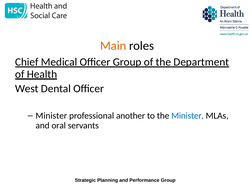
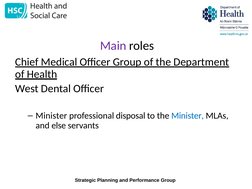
Main colour: orange -> purple
another: another -> disposal
oral: oral -> else
